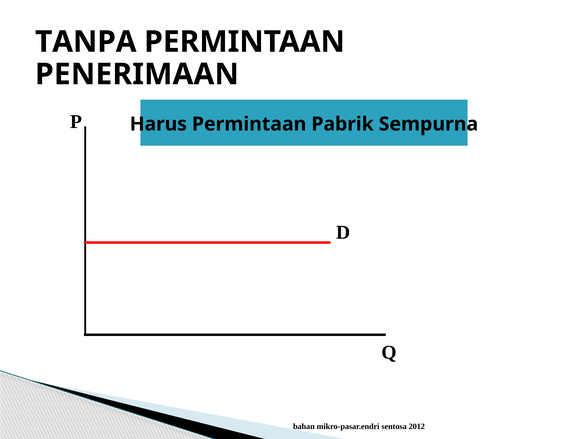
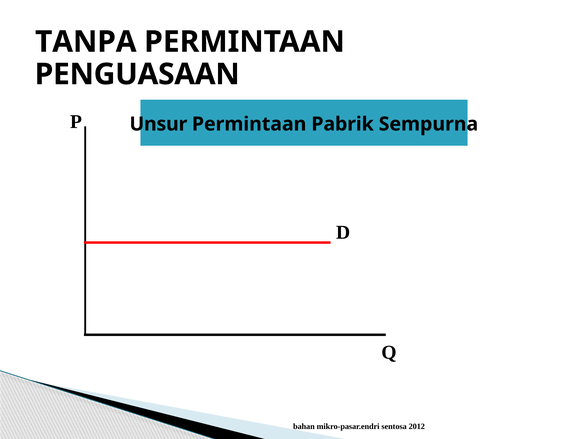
PENERIMAAN: PENERIMAAN -> PENGUASAAN
Harus: Harus -> Unsur
